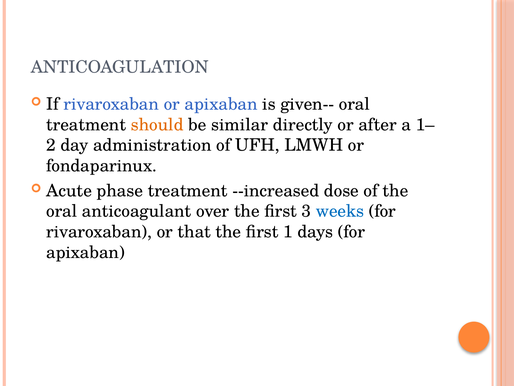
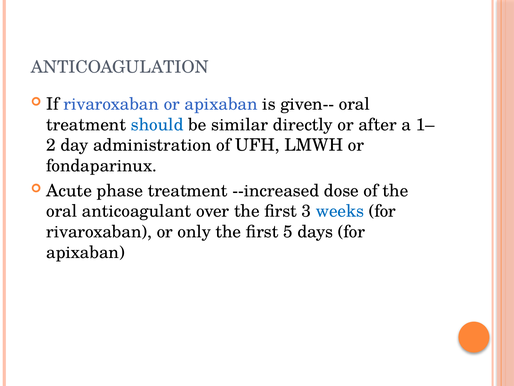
should colour: orange -> blue
that: that -> only
1: 1 -> 5
